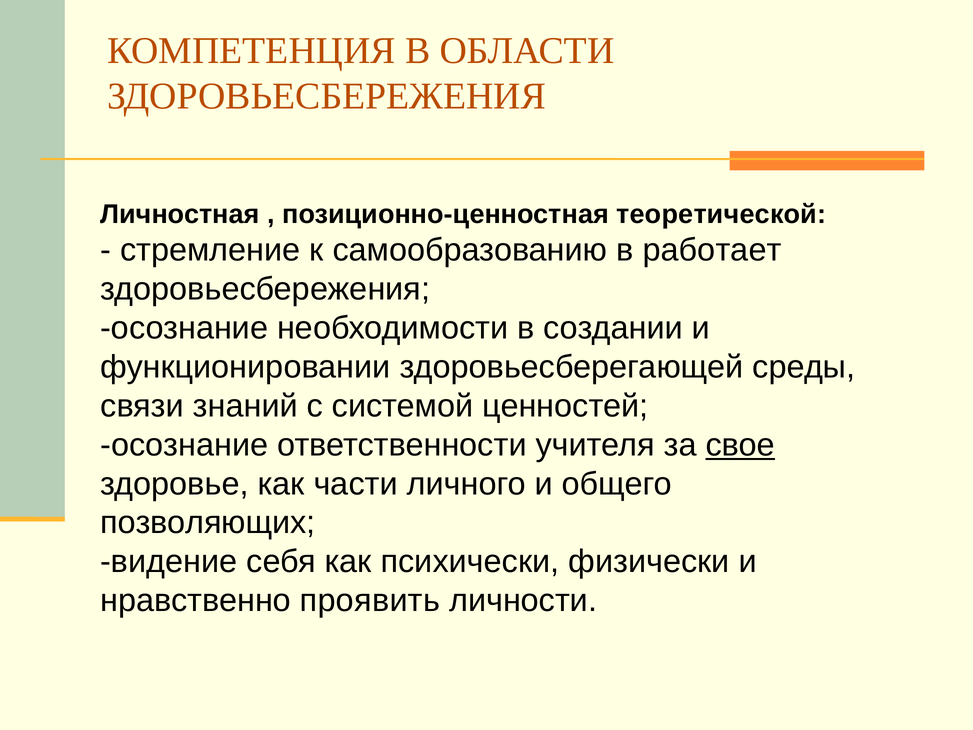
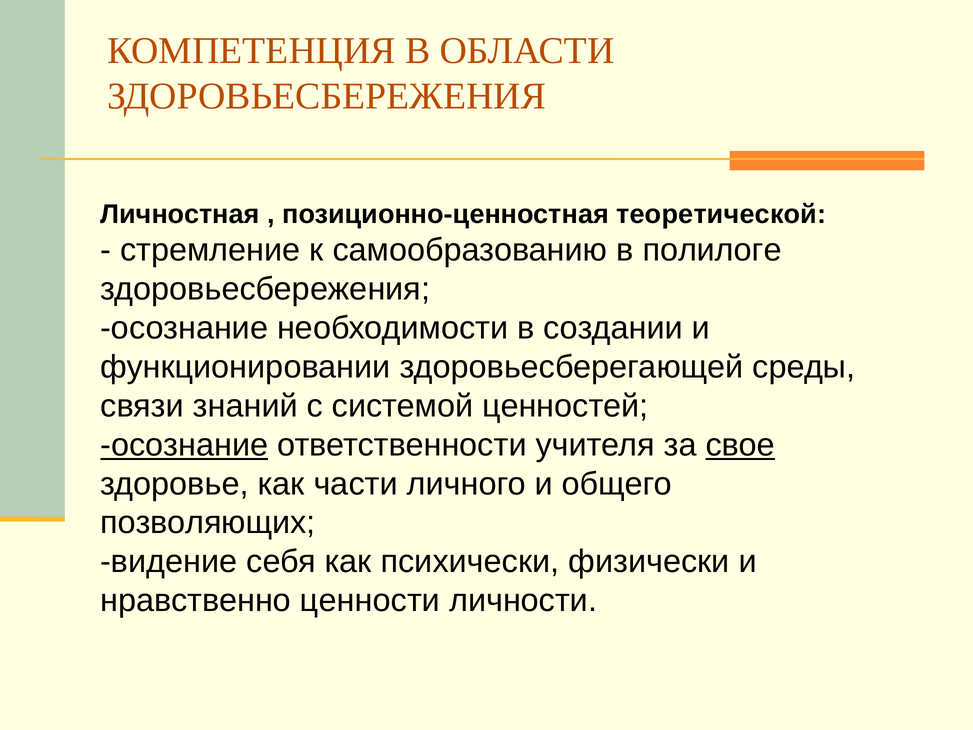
работает: работает -> полилоге
осознание at (184, 445) underline: none -> present
проявить: проявить -> ценности
